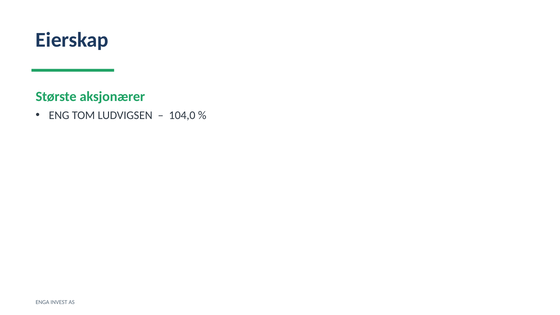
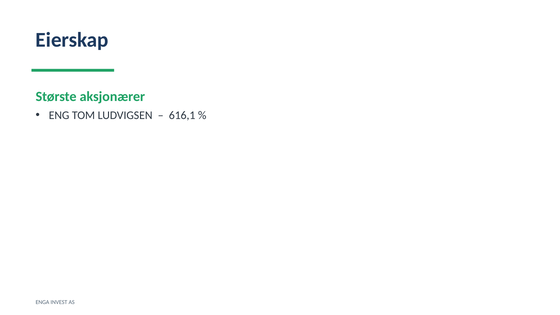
104,0: 104,0 -> 616,1
